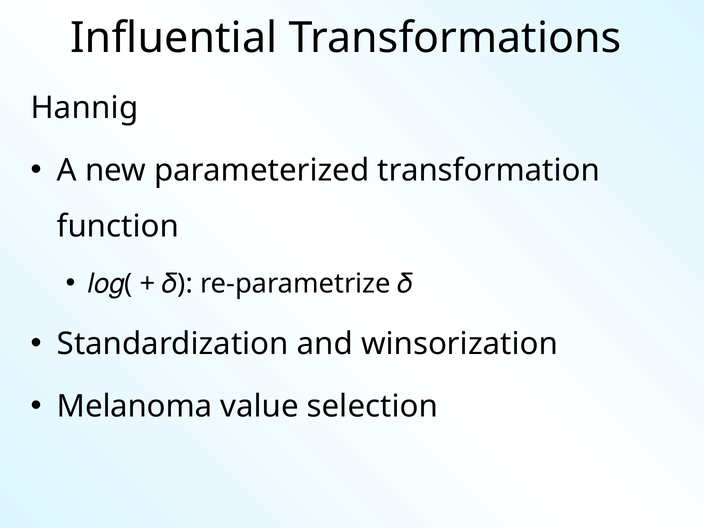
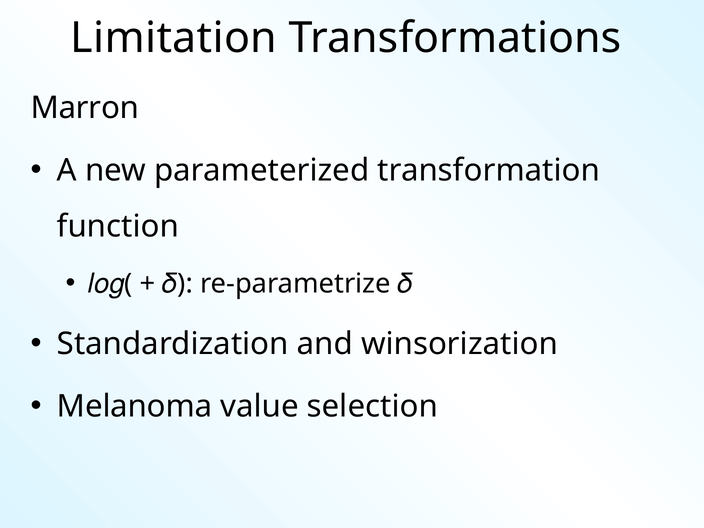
Influential: Influential -> Limitation
Hannig: Hannig -> Marron
